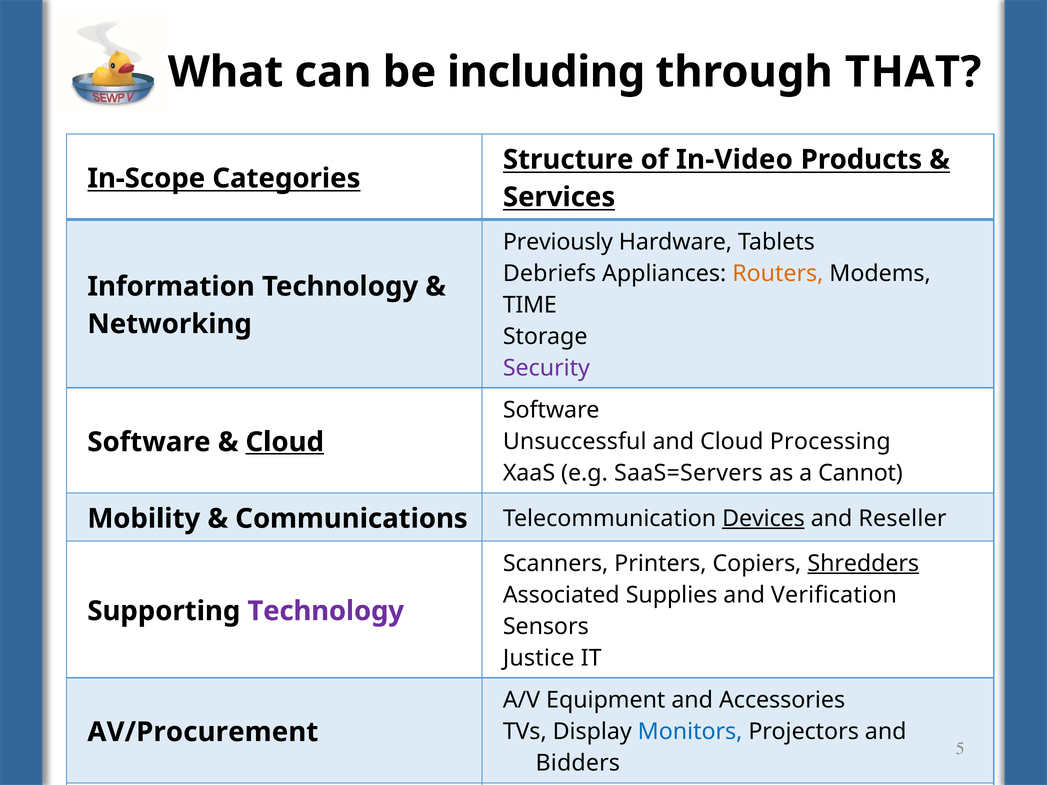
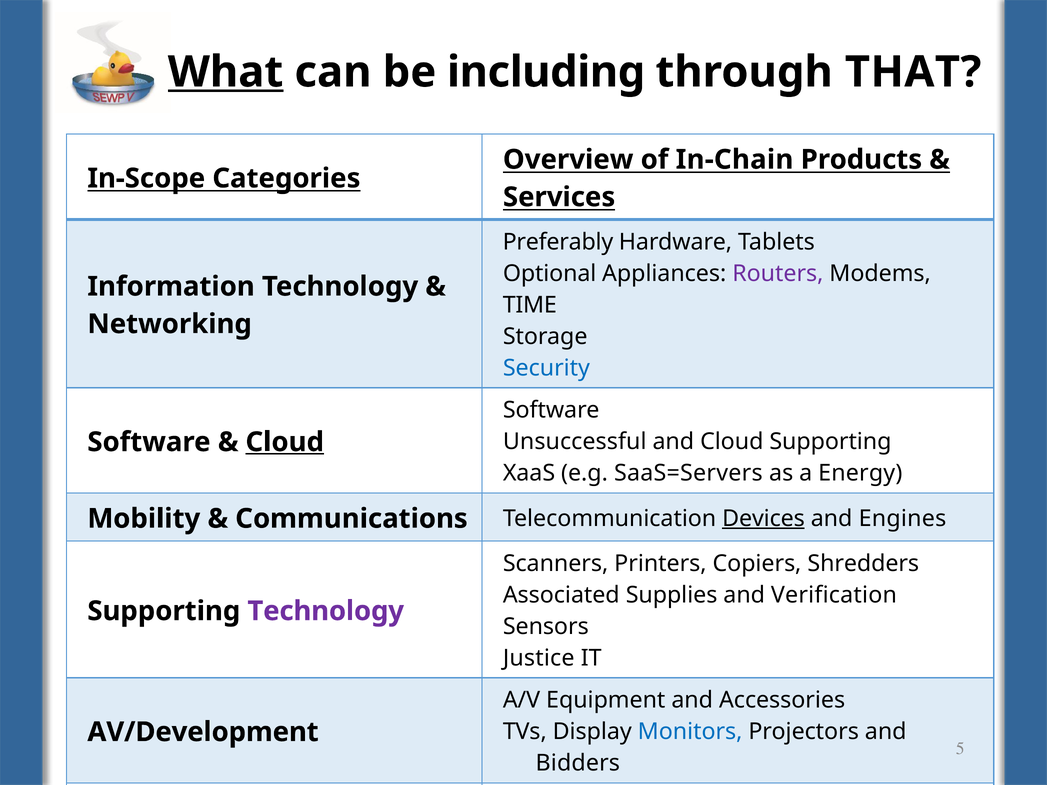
What underline: none -> present
Structure: Structure -> Overview
In-Video: In-Video -> In-Chain
Previously: Previously -> Preferably
Debriefs: Debriefs -> Optional
Routers colour: orange -> purple
Security colour: purple -> blue
Cloud Processing: Processing -> Supporting
Cannot: Cannot -> Energy
Reseller: Reseller -> Engines
Shredders underline: present -> none
AV/Procurement: AV/Procurement -> AV/Development
